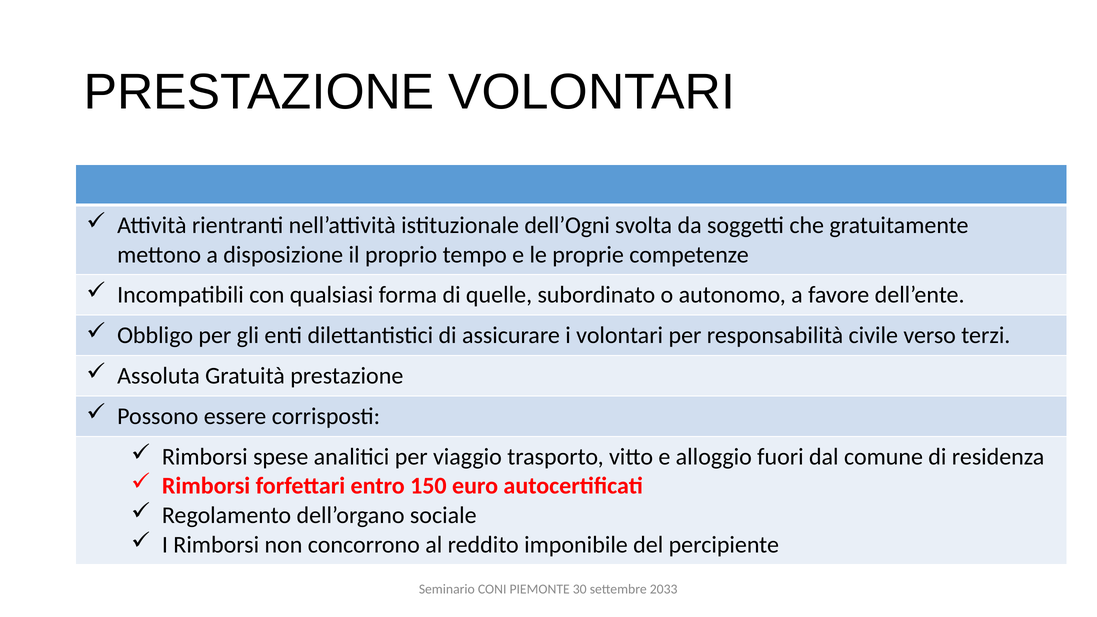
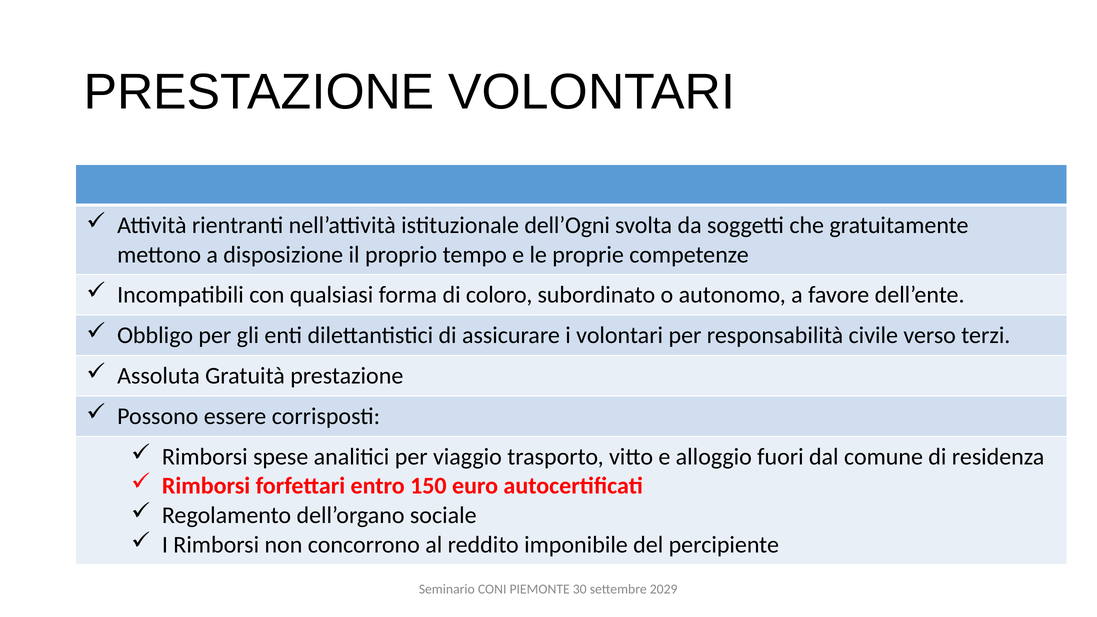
quelle: quelle -> coloro
2033: 2033 -> 2029
